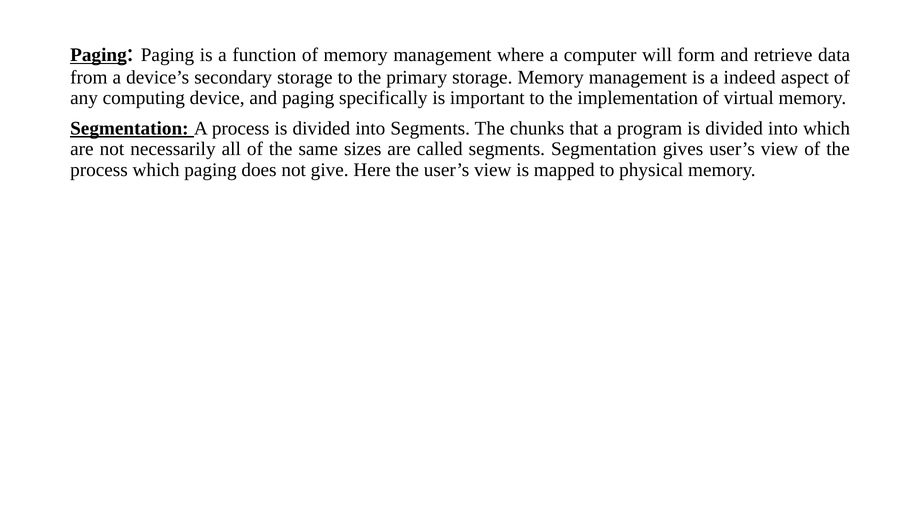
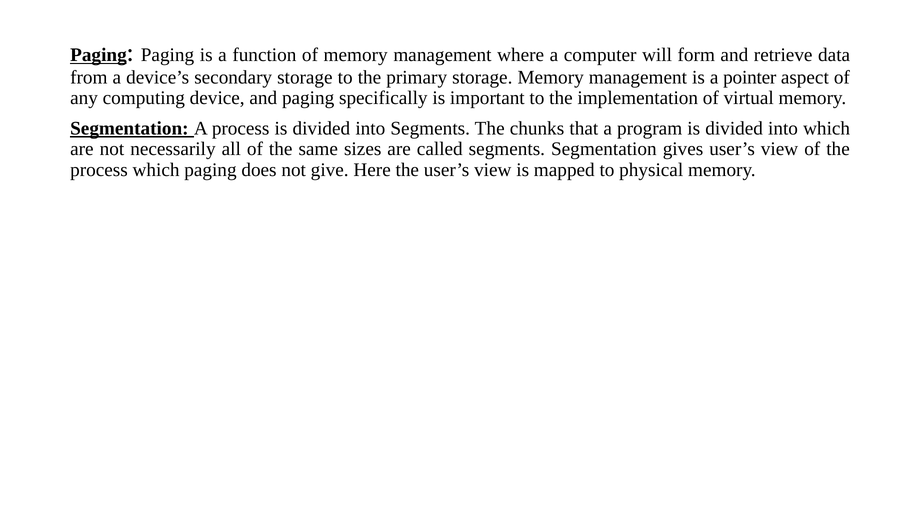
indeed: indeed -> pointer
